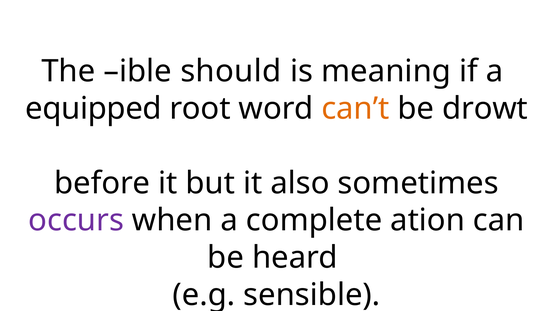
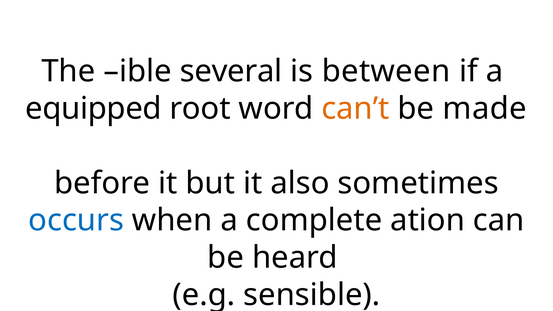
should: should -> several
meaning: meaning -> between
drowt: drowt -> made
occurs colour: purple -> blue
